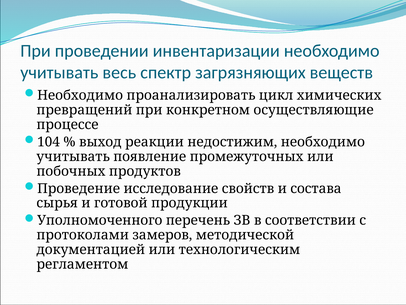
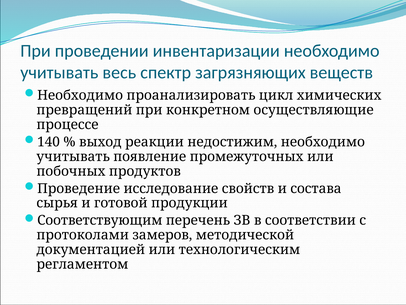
104: 104 -> 140
Уполномоченного: Уполномоченного -> Соответствующим
